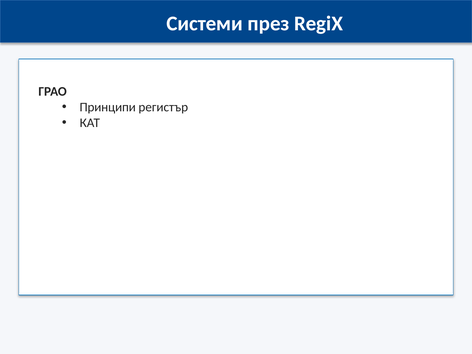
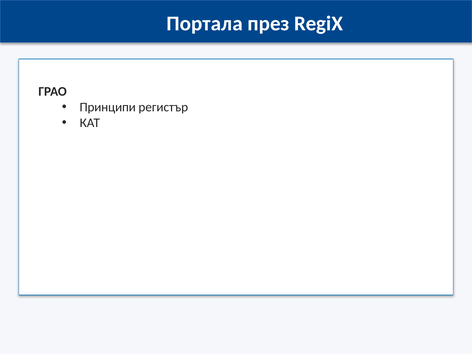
Системи: Системи -> Портала
